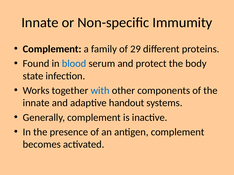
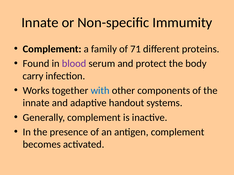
29: 29 -> 71
blood colour: blue -> purple
state: state -> carry
